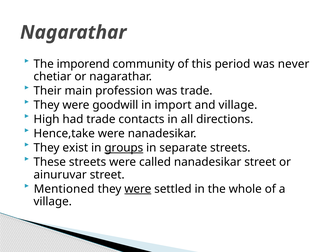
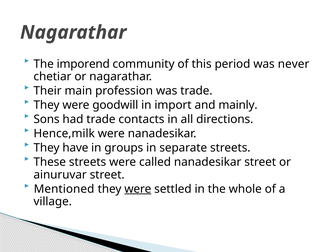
and village: village -> mainly
High: High -> Sons
Hence,take: Hence,take -> Hence,milk
exist: exist -> have
groups underline: present -> none
